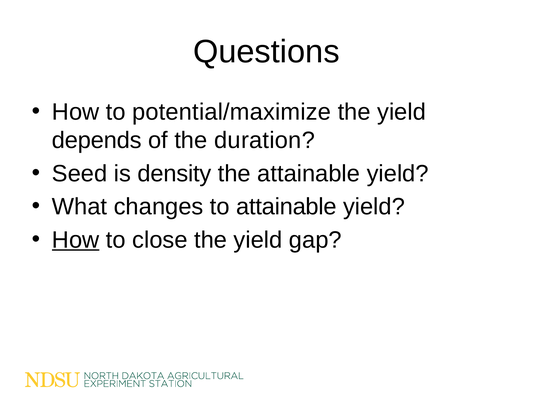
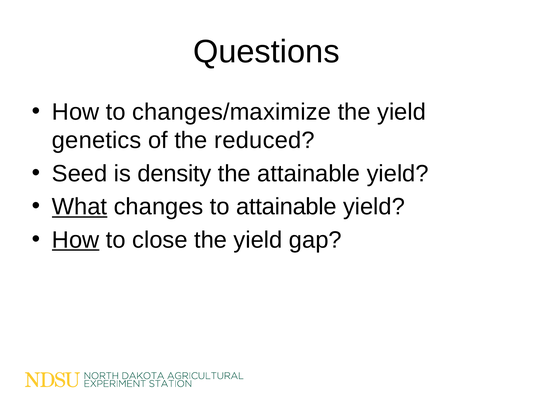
potential/maximize: potential/maximize -> changes/maximize
depends: depends -> genetics
duration: duration -> reduced
What underline: none -> present
